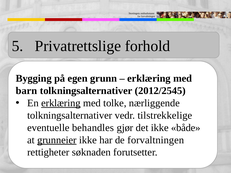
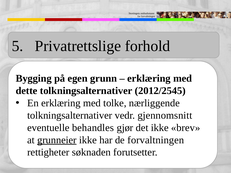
barn: barn -> dette
erklæring at (61, 103) underline: present -> none
tilstrekkelige: tilstrekkelige -> gjennomsnitt
både: både -> brev
